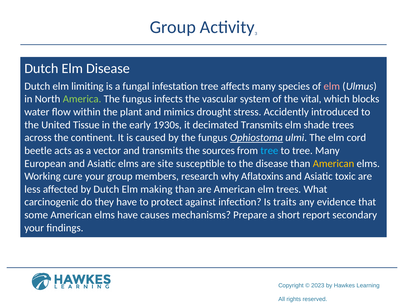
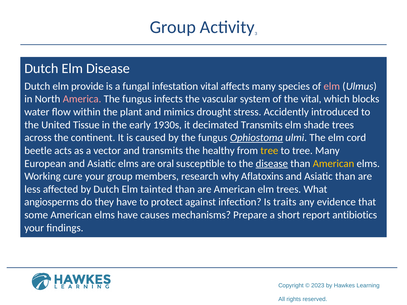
limiting: limiting -> provide
infestation tree: tree -> vital
America colour: light green -> pink
sources: sources -> healthy
tree at (269, 151) colour: light blue -> yellow
site: site -> oral
disease at (272, 164) underline: none -> present
Asiatic toxic: toxic -> than
making: making -> tainted
carcinogenic: carcinogenic -> angiosperms
secondary: secondary -> antibiotics
